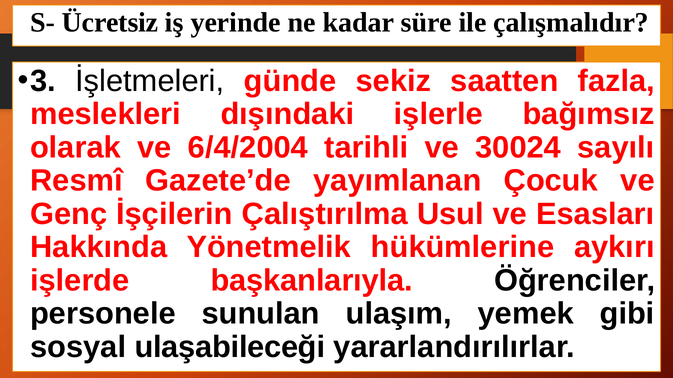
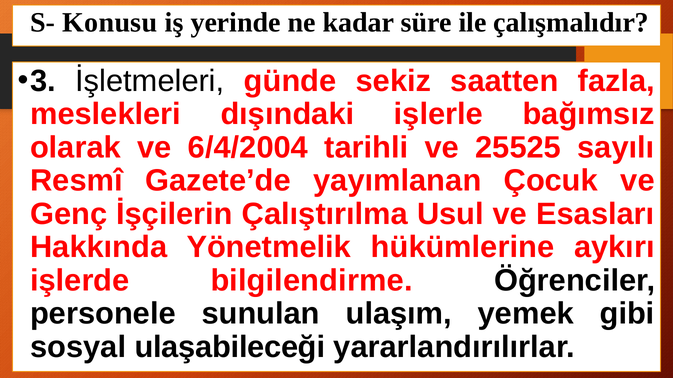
Ücretsiz: Ücretsiz -> Konusu
30024: 30024 -> 25525
başkanlarıyla: başkanlarıyla -> bilgilendirme
